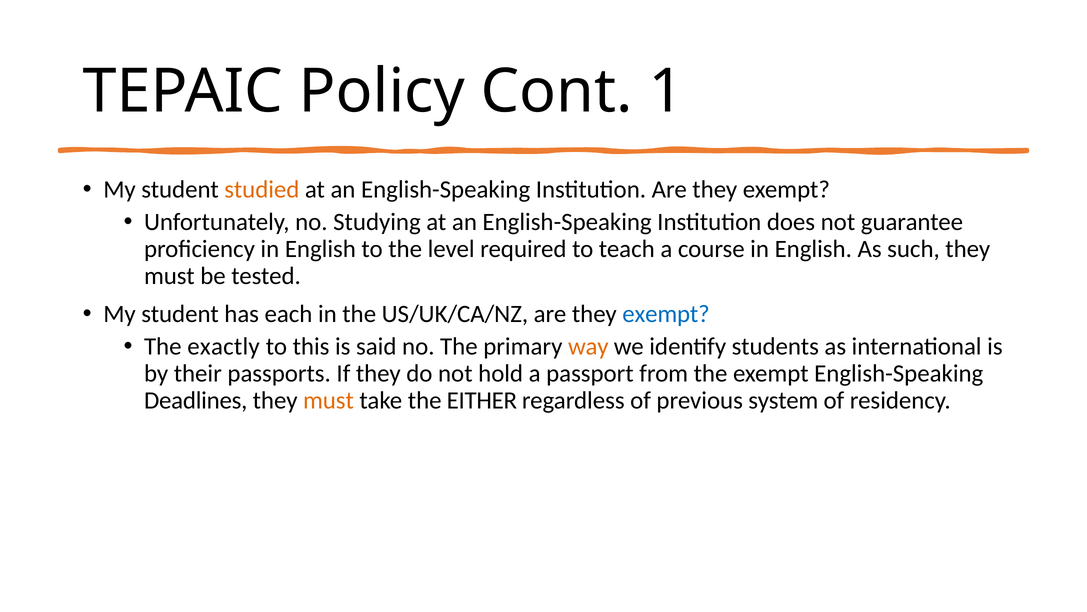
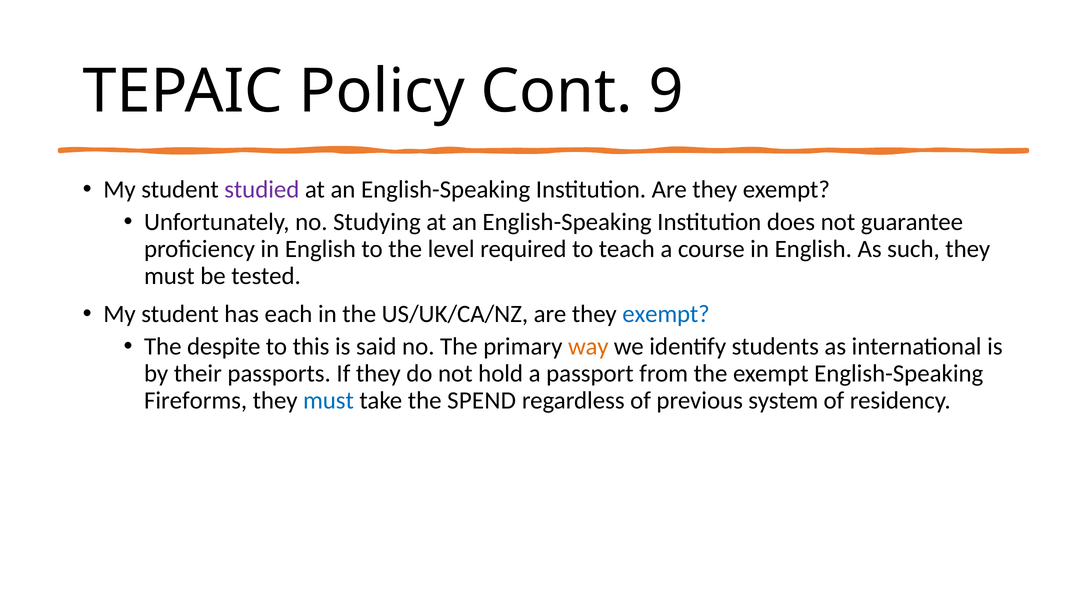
1: 1 -> 9
studied colour: orange -> purple
exactly: exactly -> despite
Deadlines: Deadlines -> Fireforms
must at (328, 400) colour: orange -> blue
EITHER: EITHER -> SPEND
